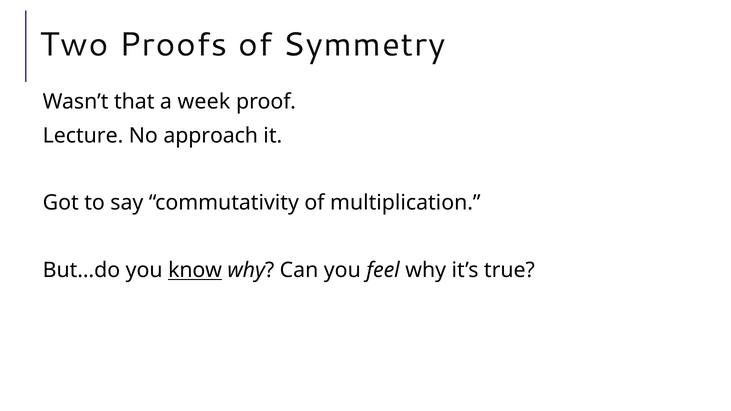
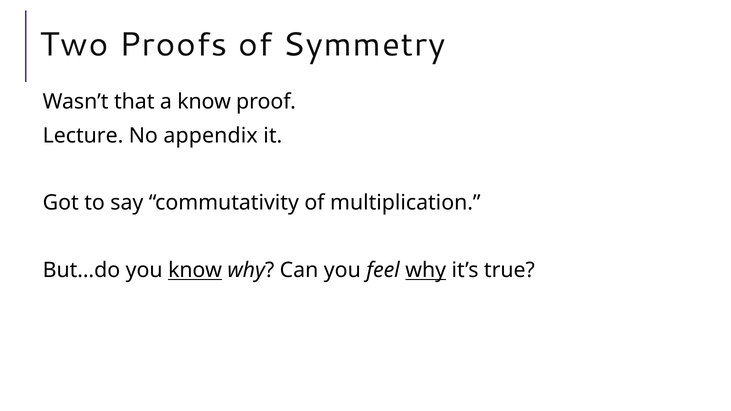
a week: week -> know
approach: approach -> appendix
why at (426, 270) underline: none -> present
